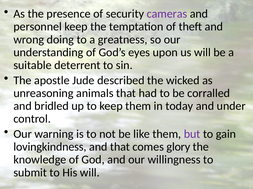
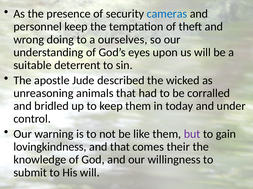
cameras colour: purple -> blue
greatness: greatness -> ourselves
glory: glory -> their
